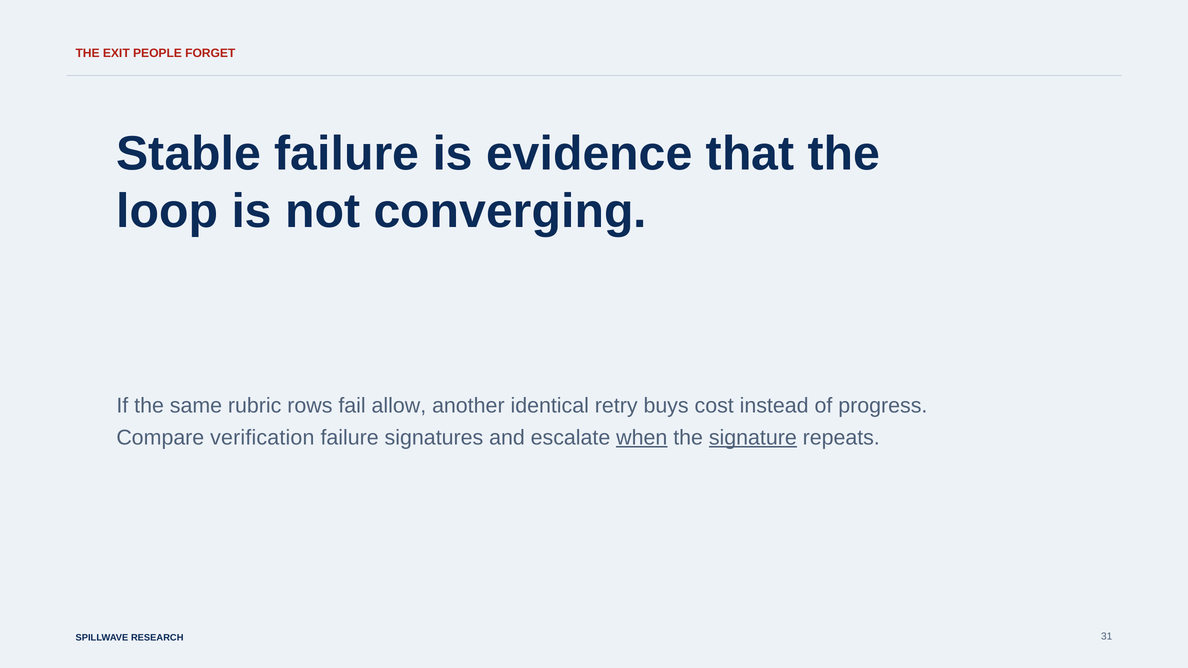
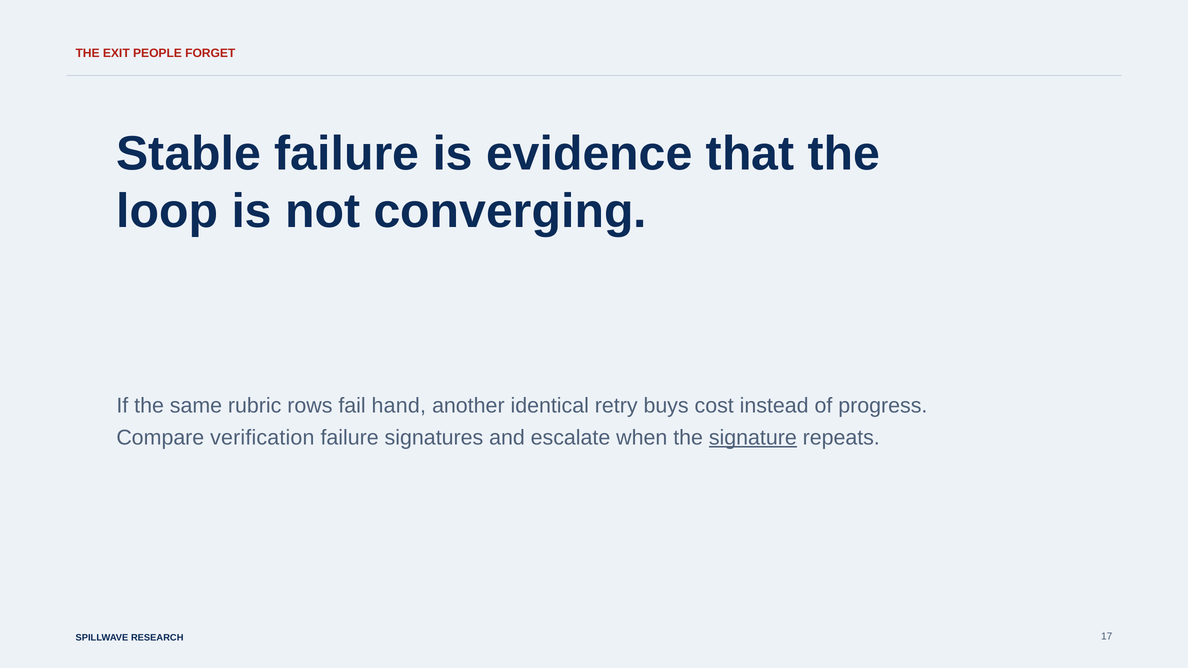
allow: allow -> hand
when underline: present -> none
31: 31 -> 17
